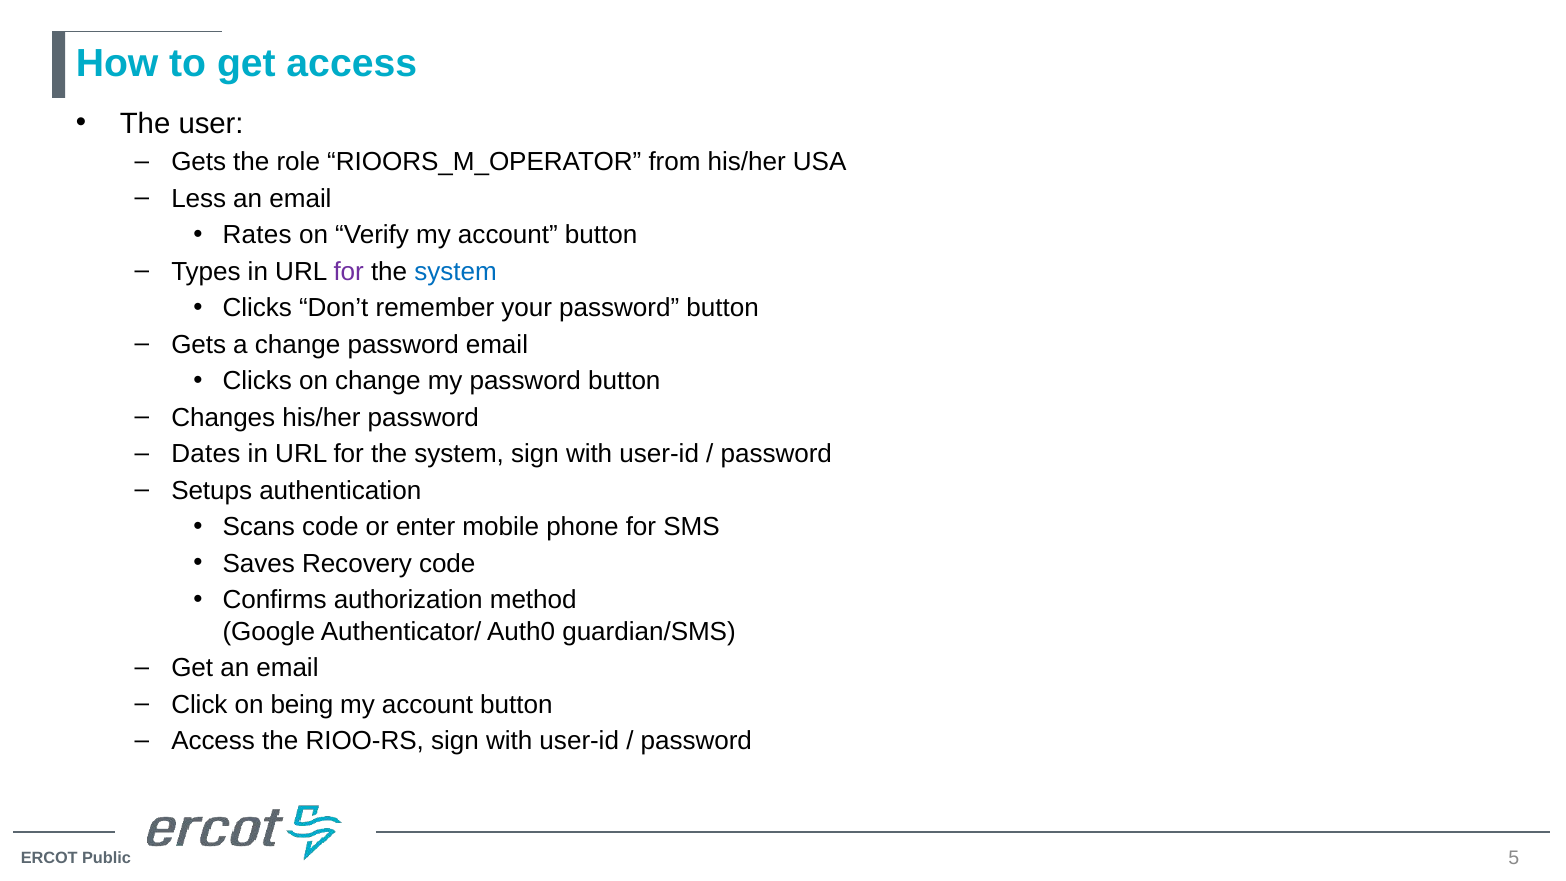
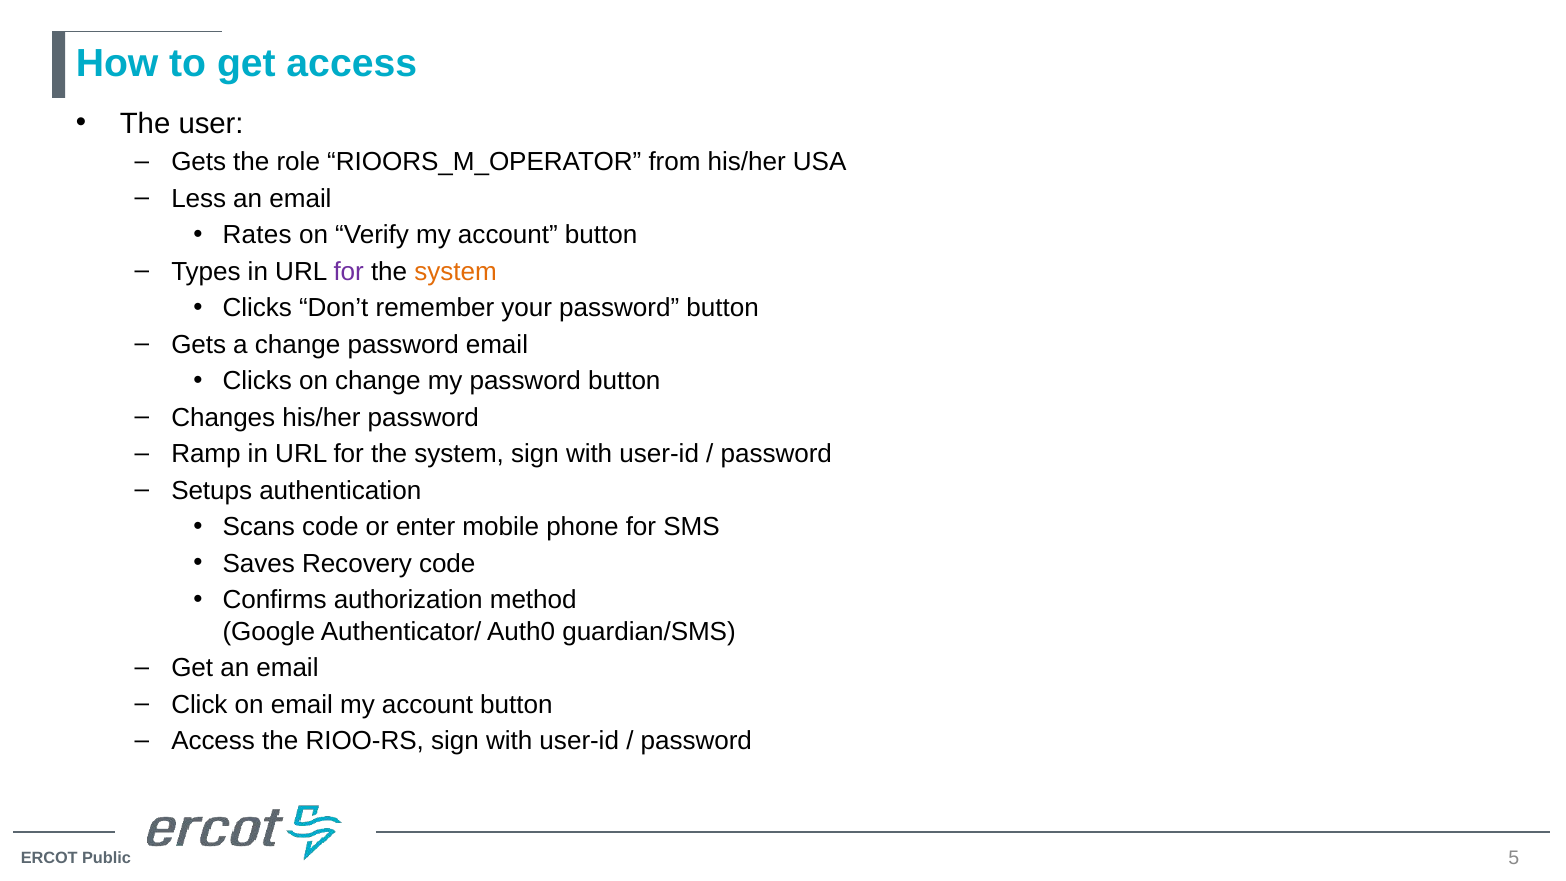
system at (456, 272) colour: blue -> orange
Dates: Dates -> Ramp
on being: being -> email
